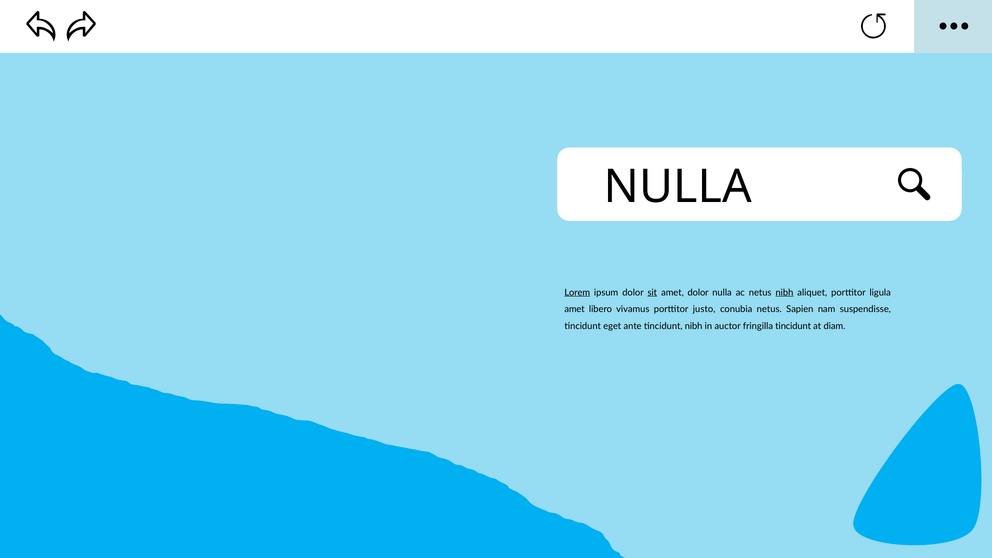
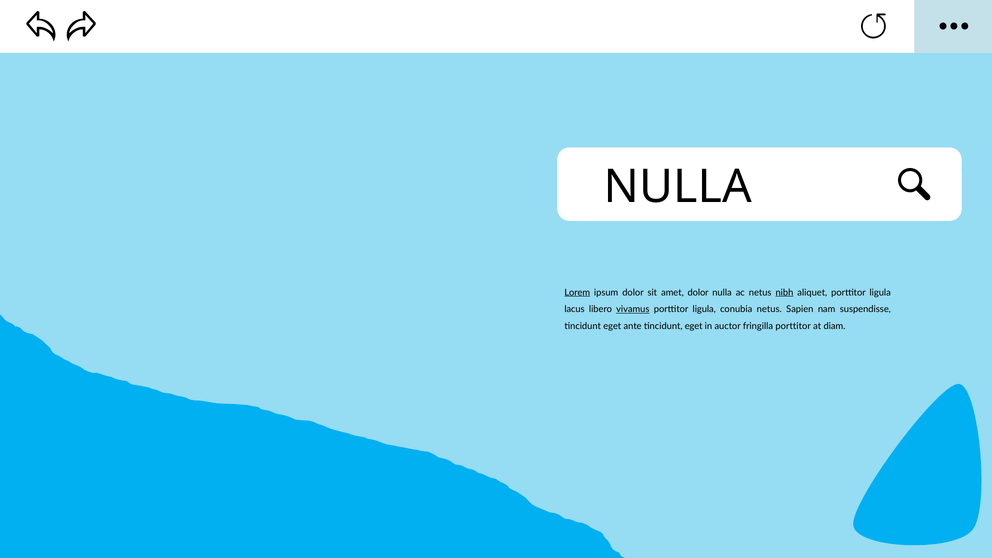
sit underline: present -> none
amet at (575, 309): amet -> lacus
vivamus underline: none -> present
justo at (704, 309): justo -> ligula
nibh at (694, 326): nibh -> eget
fringilla tincidunt: tincidunt -> porttitor
